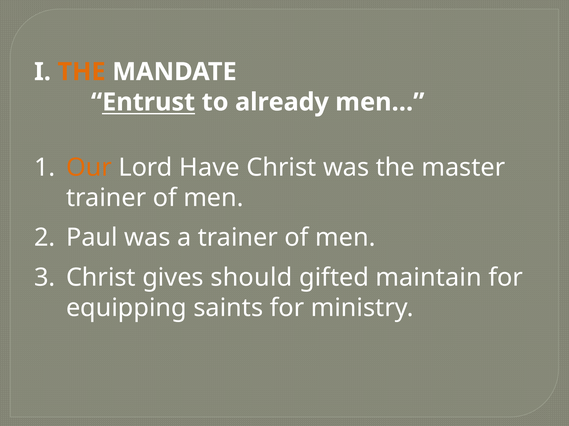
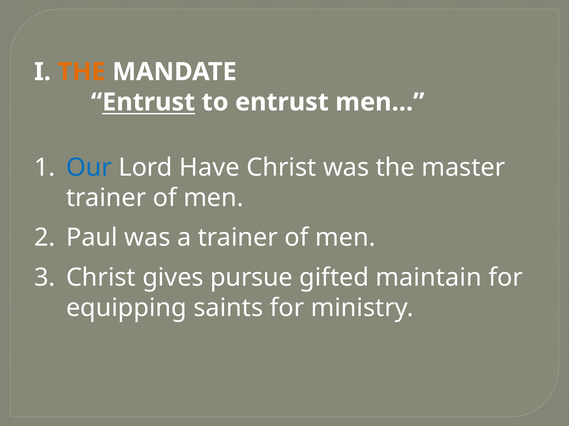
to already: already -> entrust
Our colour: orange -> blue
should: should -> pursue
